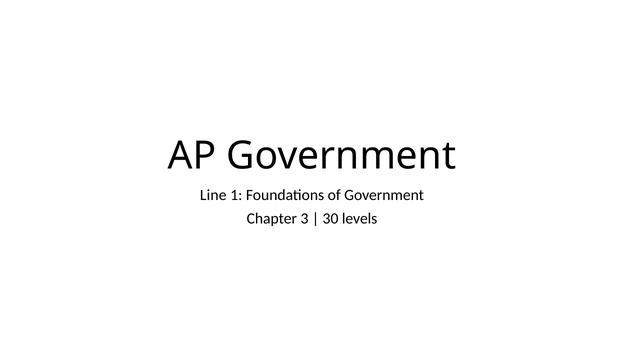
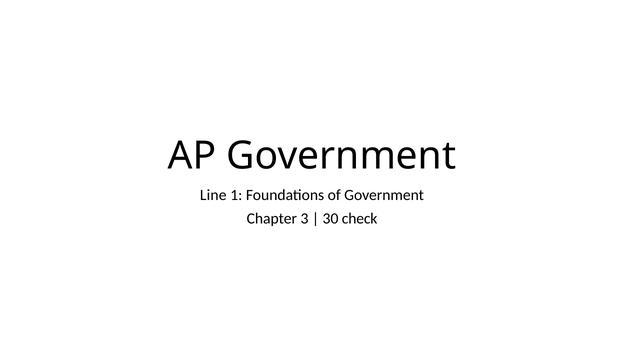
levels: levels -> check
